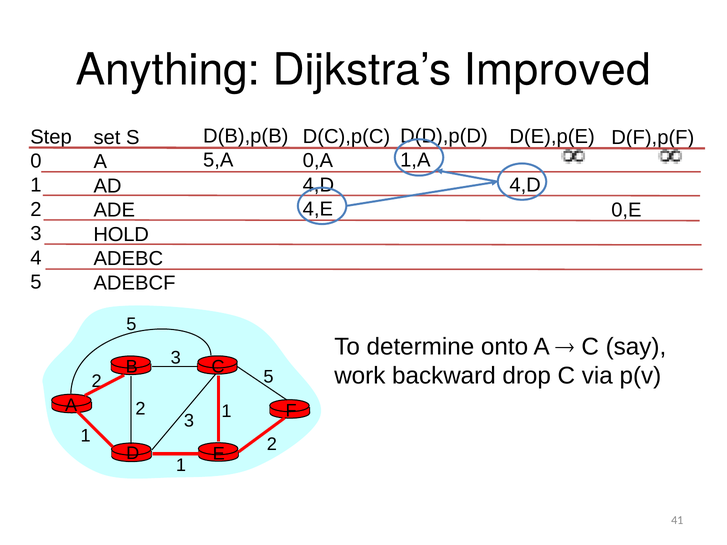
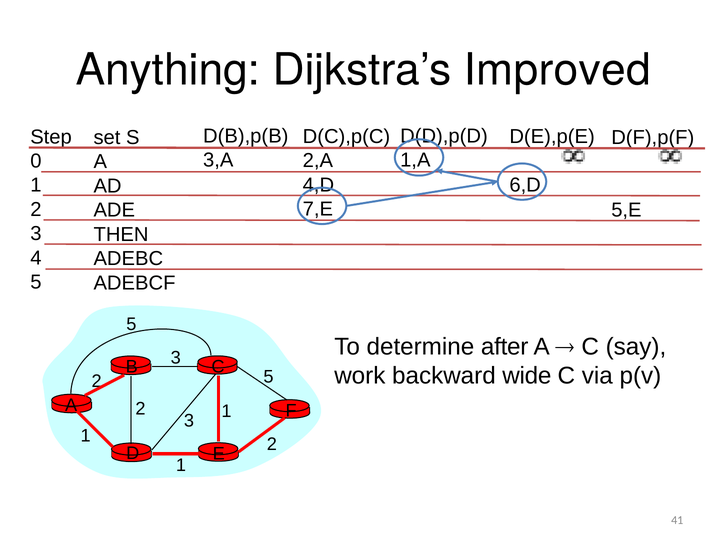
5,A: 5,A -> 3,A
0,A: 0,A -> 2,A
4,D at (525, 185): 4,D -> 6,D
4,E: 4,E -> 7,E
0,E: 0,E -> 5,E
HOLD: HOLD -> THEN
onto: onto -> after
drop: drop -> wide
